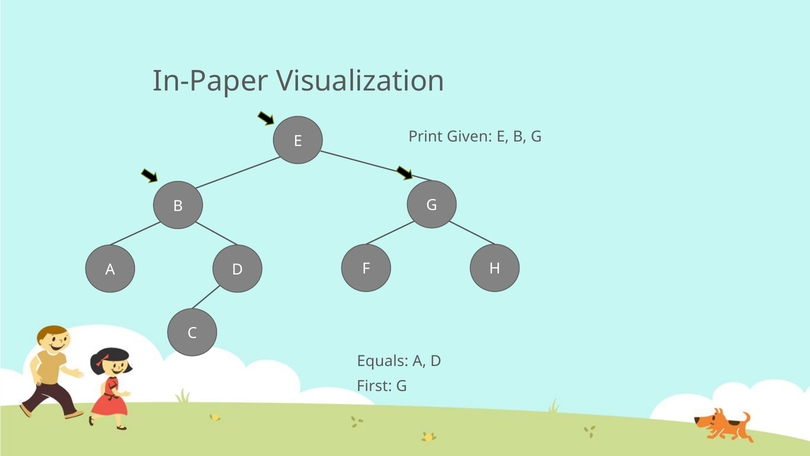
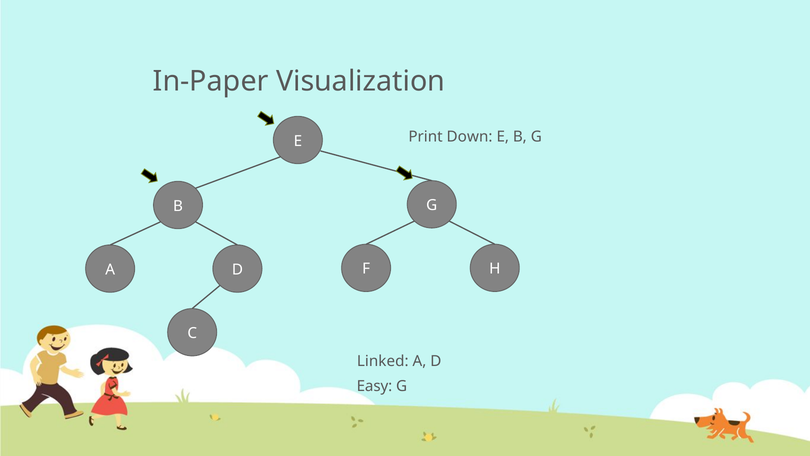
Given: Given -> Down
Equals: Equals -> Linked
First: First -> Easy
